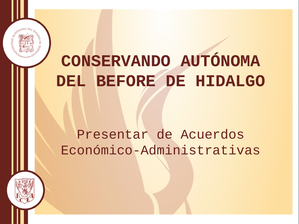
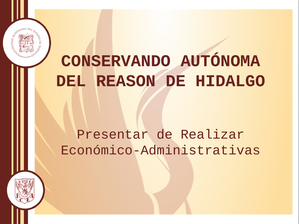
BEFORE: BEFORE -> REASON
Acuerdos: Acuerdos -> Realizar
